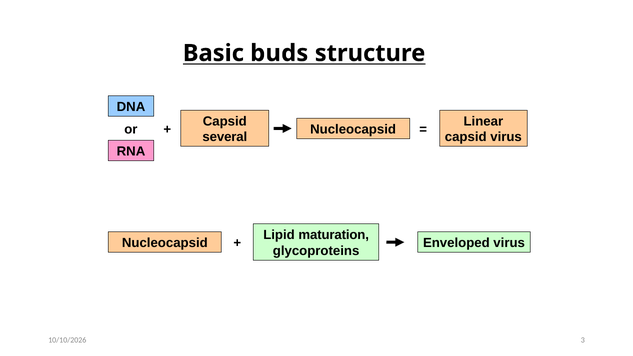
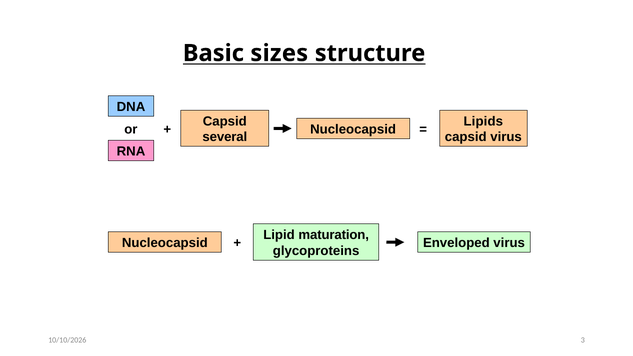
buds: buds -> sizes
Linear: Linear -> Lipids
